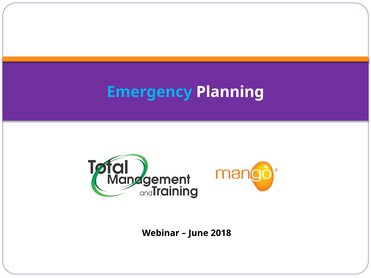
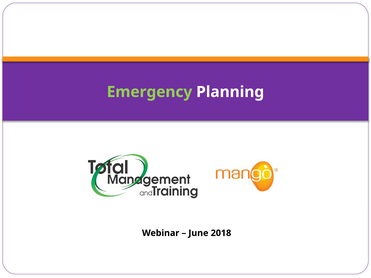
Emergency colour: light blue -> light green
